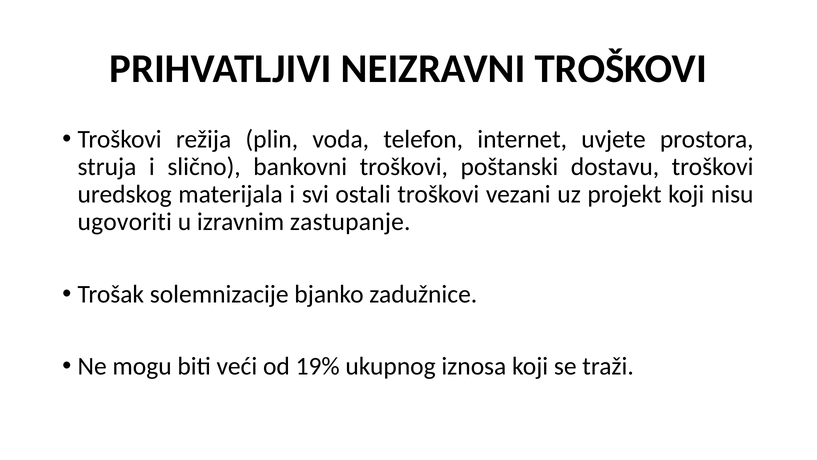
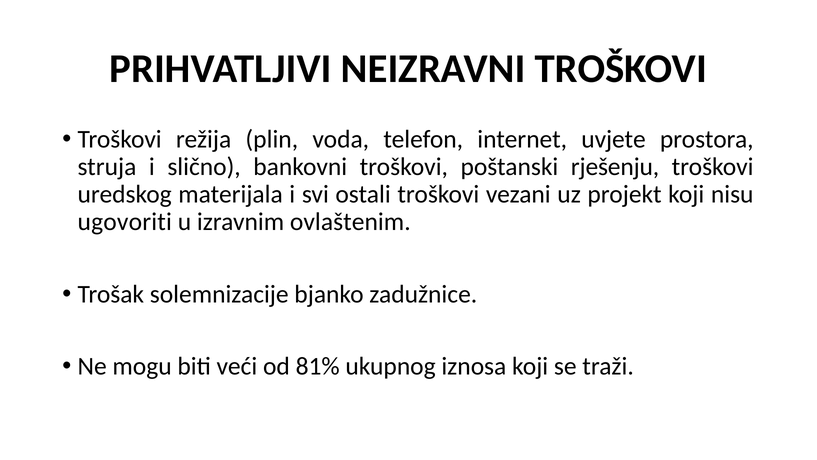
dostavu: dostavu -> rješenju
zastupanje: zastupanje -> ovlaštenim
19%: 19% -> 81%
